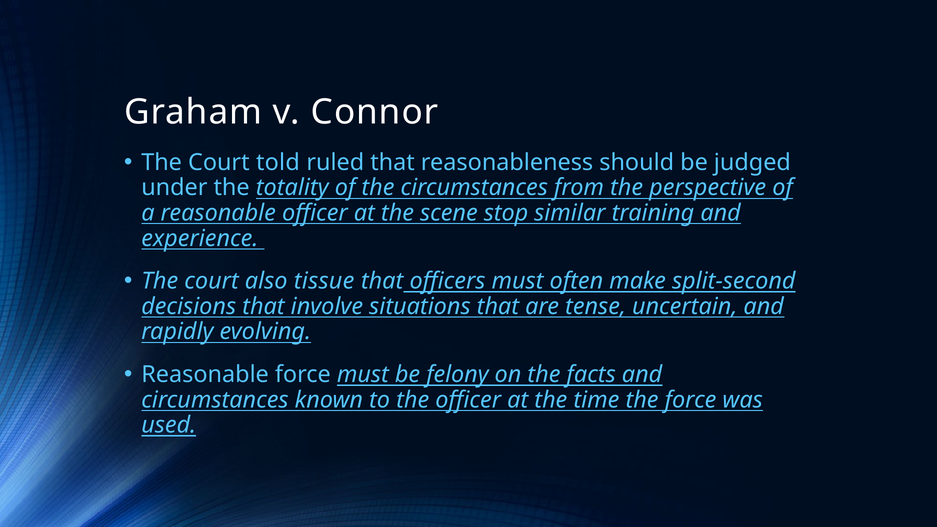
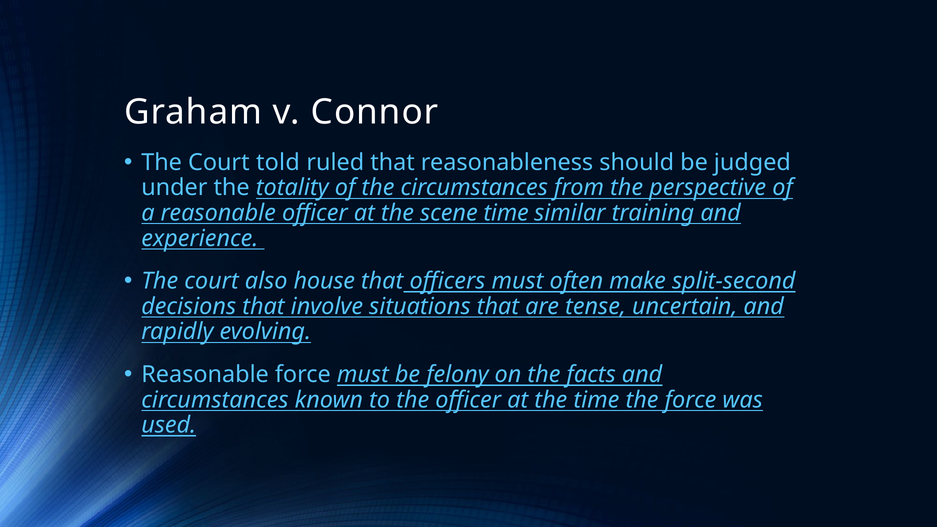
scene stop: stop -> time
tissue: tissue -> house
